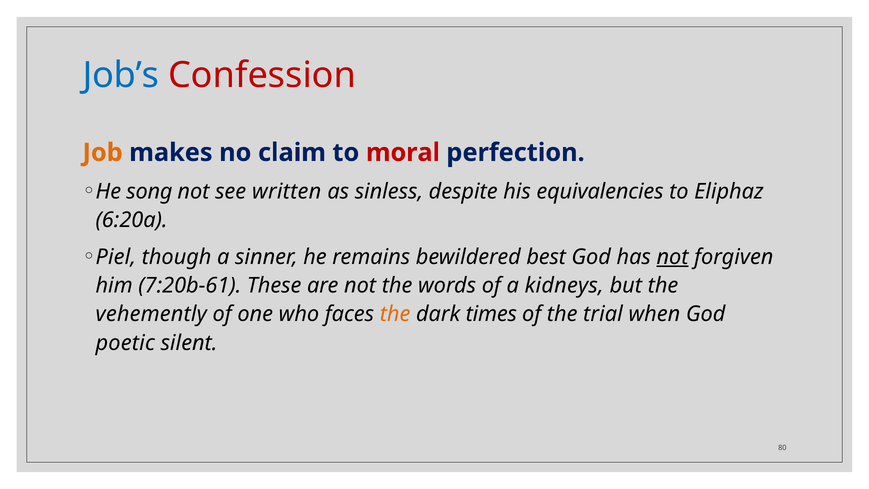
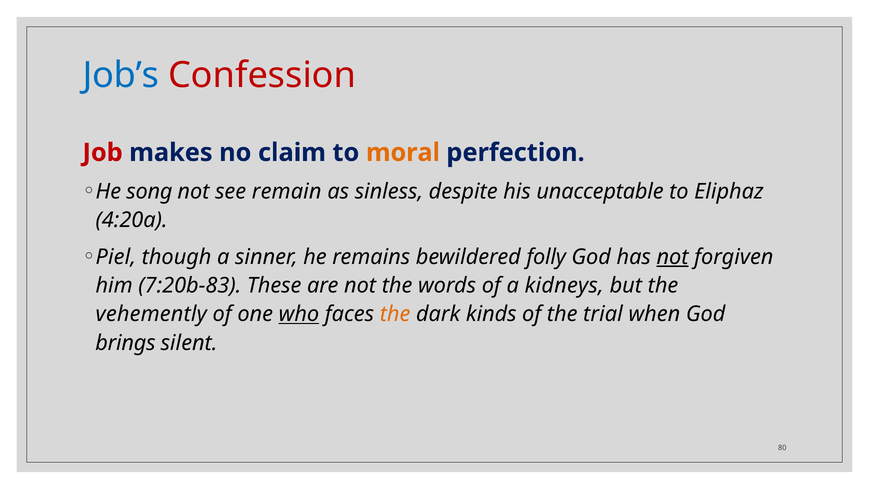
Job colour: orange -> red
moral colour: red -> orange
written: written -> remain
equivalencies: equivalencies -> unacceptable
6:20a: 6:20a -> 4:20a
best: best -> folly
7:20b-61: 7:20b-61 -> 7:20b-83
who underline: none -> present
times: times -> kinds
poetic: poetic -> brings
